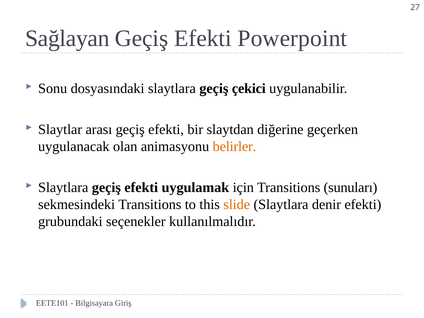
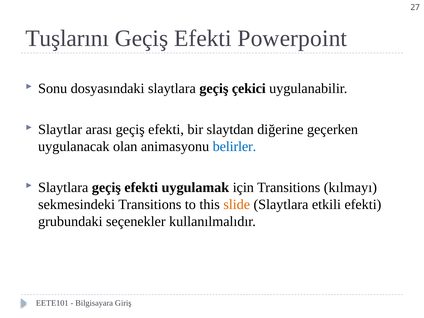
Sağlayan: Sağlayan -> Tuşlarını
belirler colour: orange -> blue
sunuları: sunuları -> kılmayı
denir: denir -> etkili
